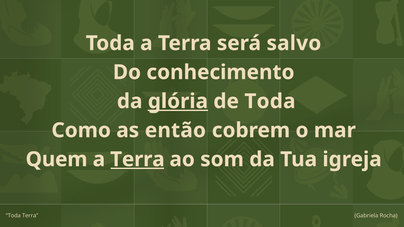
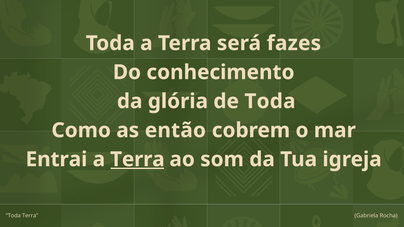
salvo: salvo -> fazes
glória underline: present -> none
Quem: Quem -> Entrai
